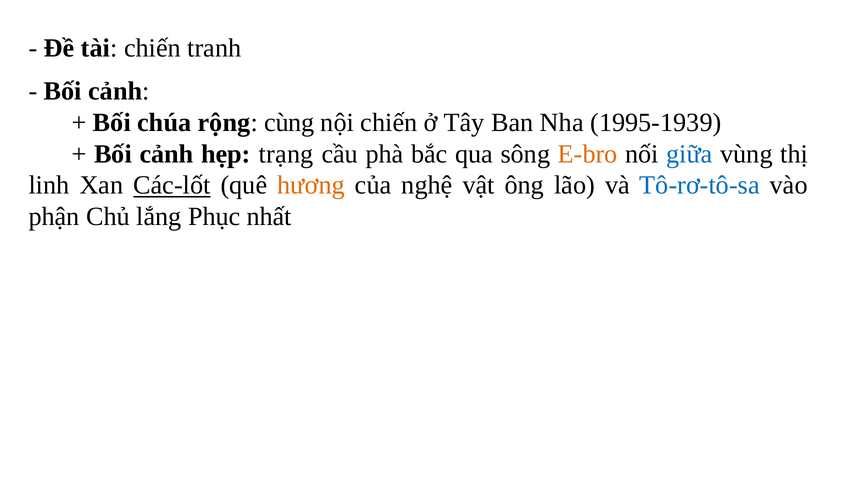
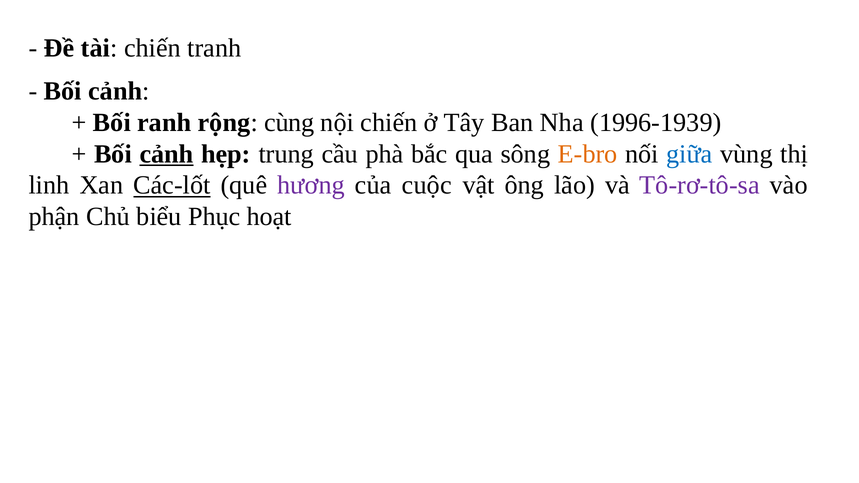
chúa: chúa -> ranh
1995-1939: 1995-1939 -> 1996-1939
cảnh at (166, 154) underline: none -> present
trạng: trạng -> trung
hương colour: orange -> purple
nghệ: nghệ -> cuộc
Tô-rơ-tô-sa colour: blue -> purple
lắng: lắng -> biểu
nhất: nhất -> hoạt
